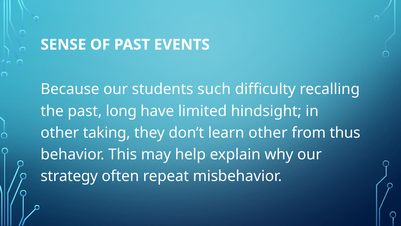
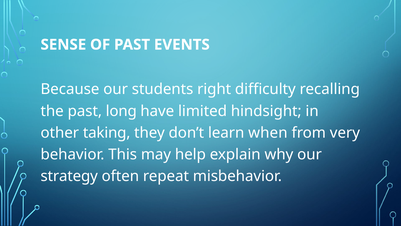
such: such -> right
learn other: other -> when
thus: thus -> very
